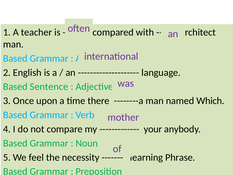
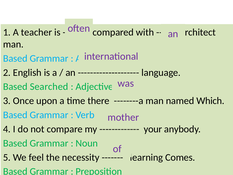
Sentence: Sentence -> Searched
Phrase: Phrase -> Comes
